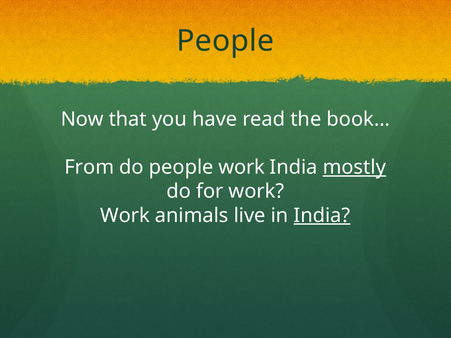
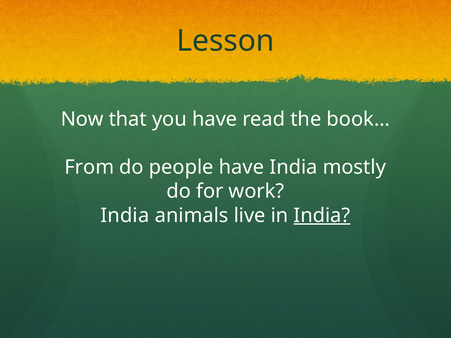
People at (225, 41): People -> Lesson
people work: work -> have
mostly underline: present -> none
Work at (125, 216): Work -> India
